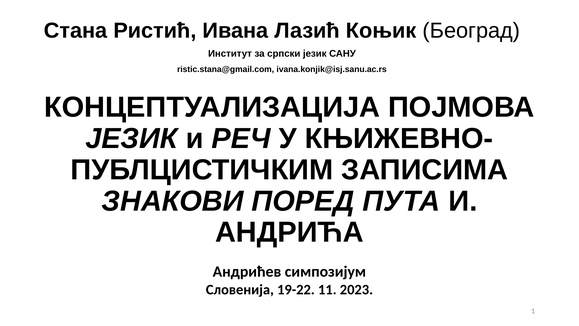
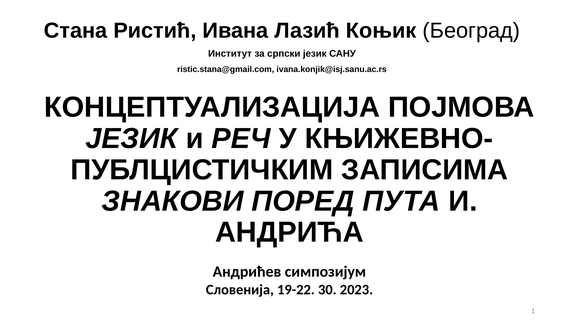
11: 11 -> 30
